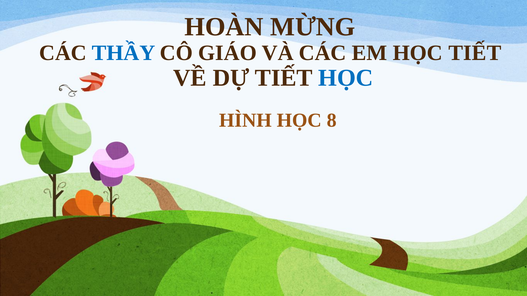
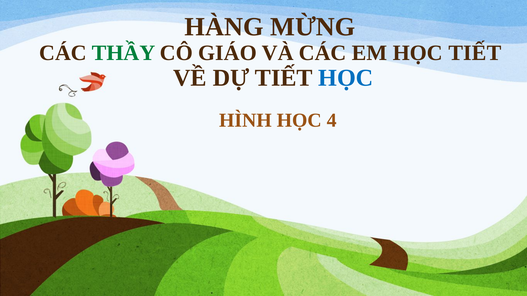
HOÀN: HOÀN -> HÀNG
THẦY colour: blue -> green
8: 8 -> 4
